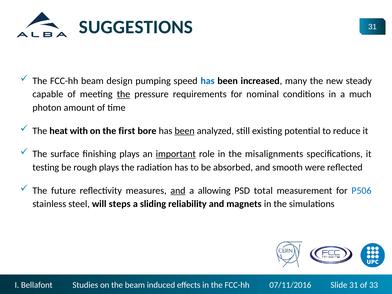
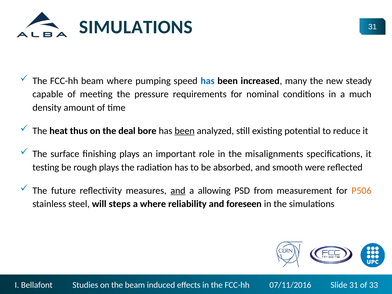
SUGGESTIONS at (136, 27): SUGGESTIONS -> SIMULATIONS
beam design: design -> where
the at (123, 94) underline: present -> none
photon: photon -> density
with: with -> thus
first: first -> deal
important underline: present -> none
total: total -> from
P506 colour: blue -> orange
a sliding: sliding -> where
magnets: magnets -> foreseen
